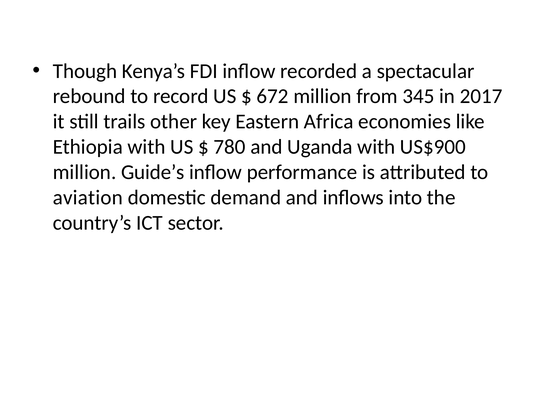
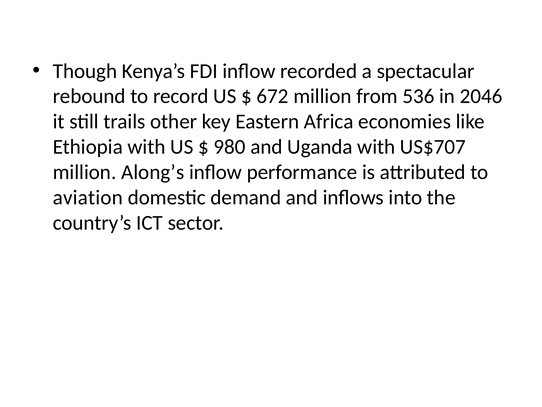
345: 345 -> 536
2017: 2017 -> 2046
780: 780 -> 980
US$900: US$900 -> US$707
Guide’s: Guide’s -> Along’s
